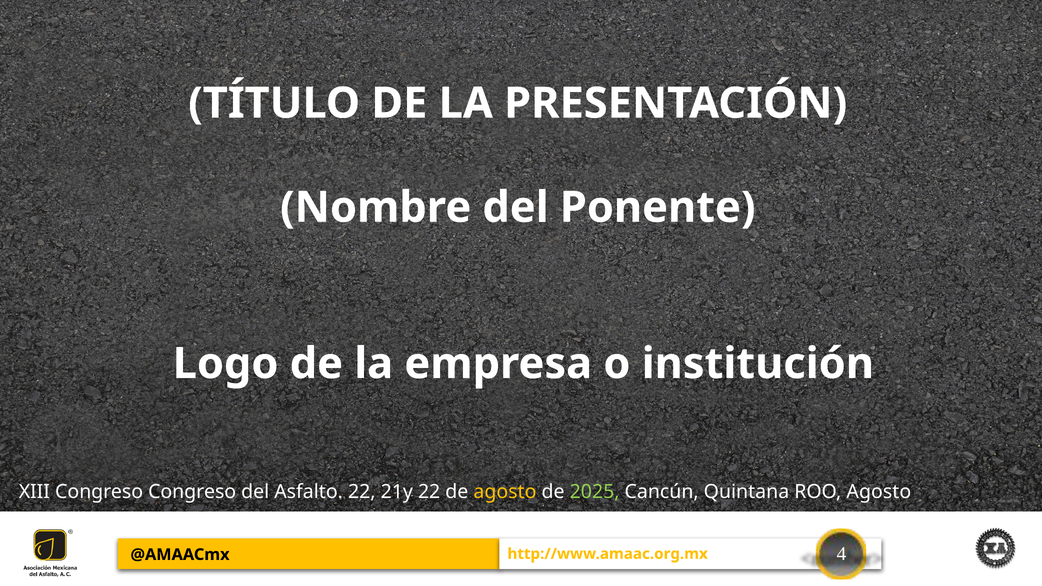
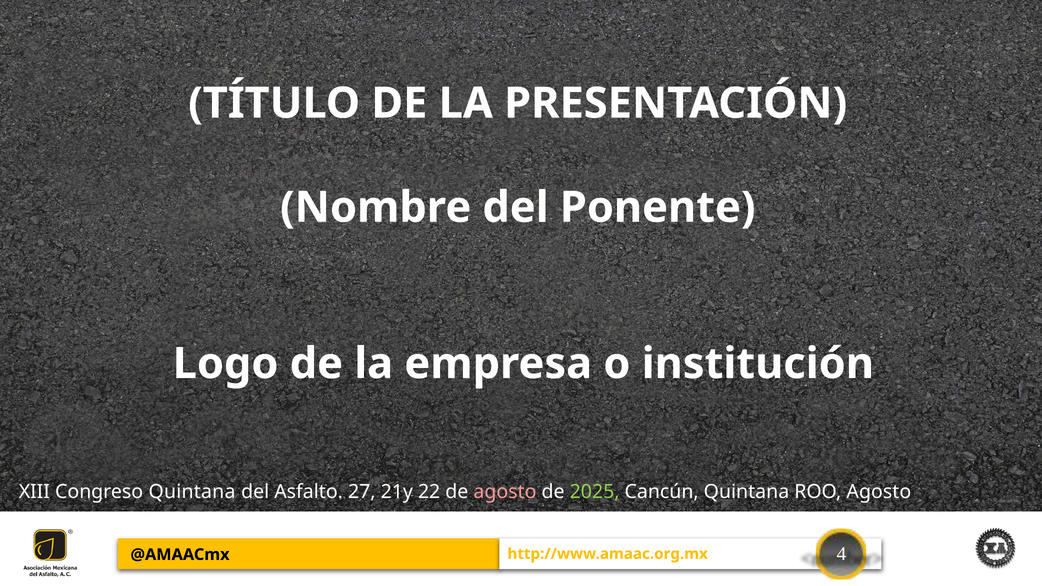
Congreso Congreso: Congreso -> Quintana
Asfalto 22: 22 -> 27
agosto at (505, 492) colour: yellow -> pink
